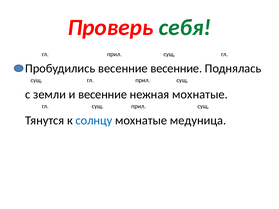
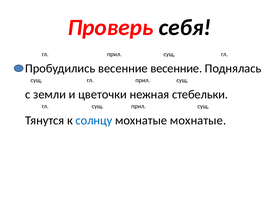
себя colour: green -> black
и весенние: весенние -> цветочки
нежная мохнатые: мохнатые -> стебельки
мохнатые медуница: медуница -> мохнатые
